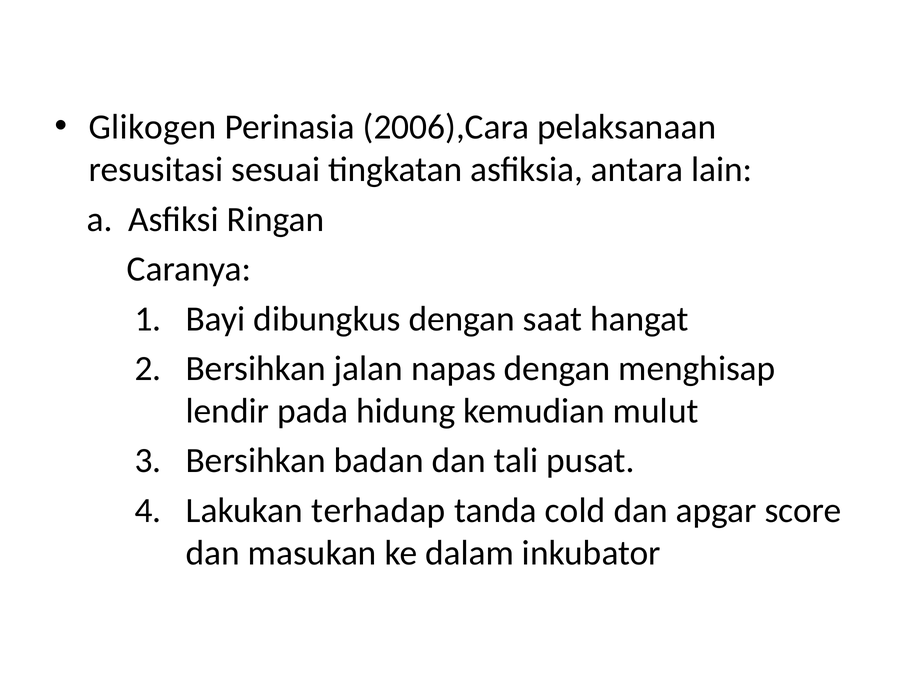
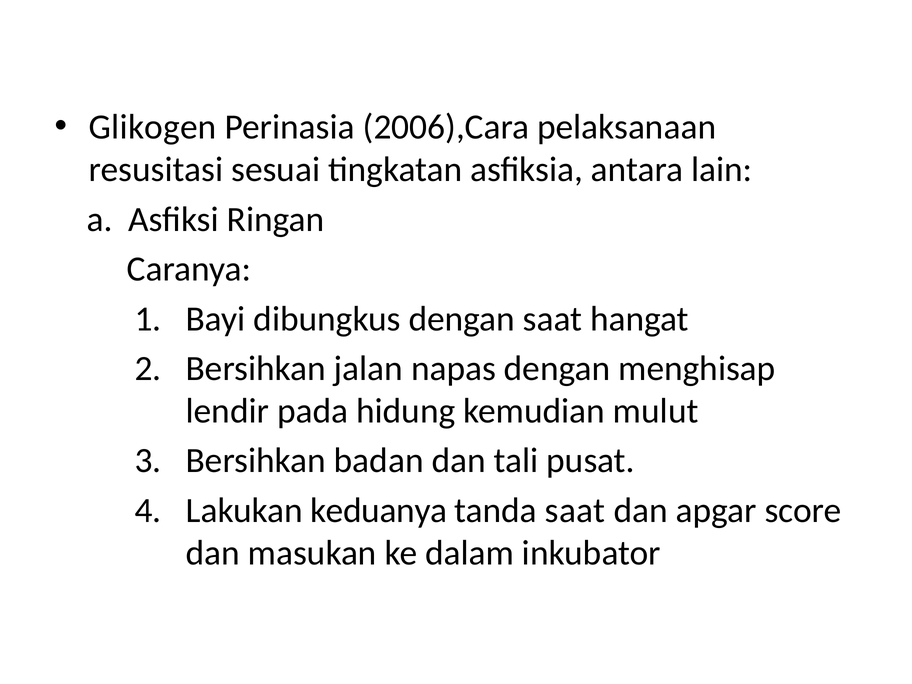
terhadap: terhadap -> keduanya
tanda cold: cold -> saat
